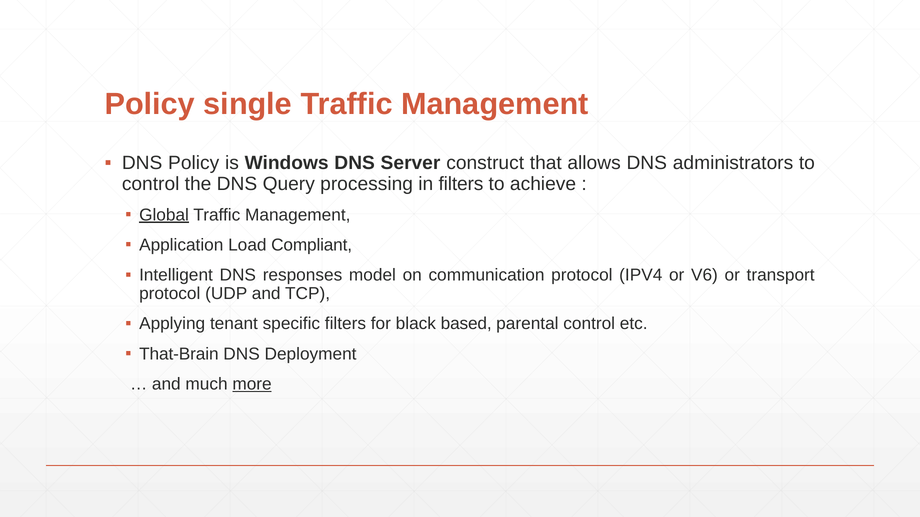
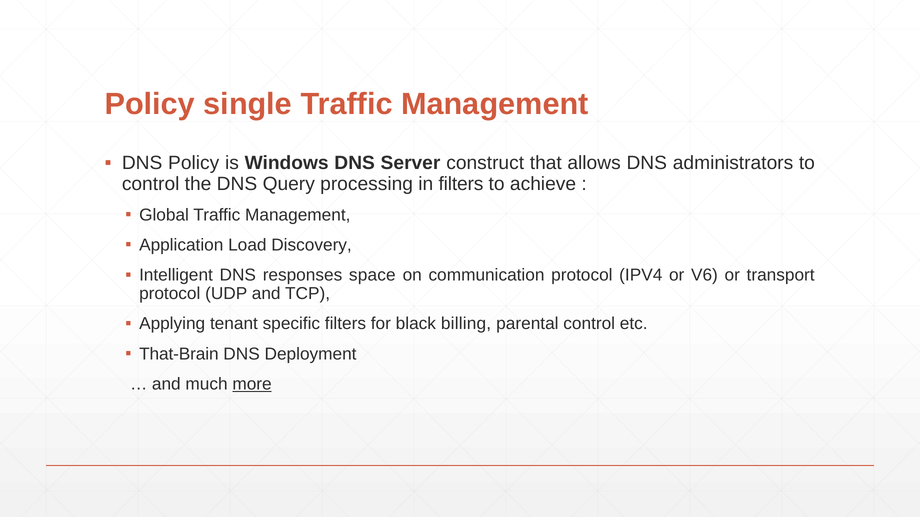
Global underline: present -> none
Compliant: Compliant -> Discovery
model: model -> space
based: based -> billing
